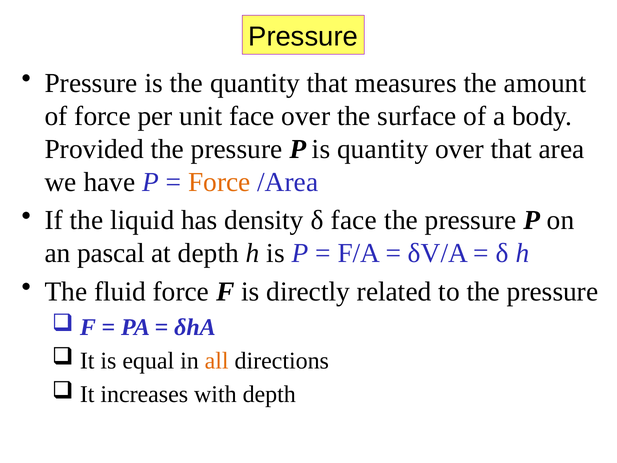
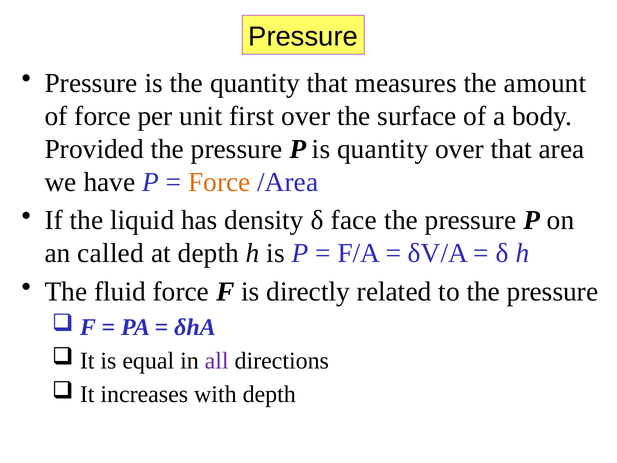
unit face: face -> first
pascal: pascal -> called
all colour: orange -> purple
